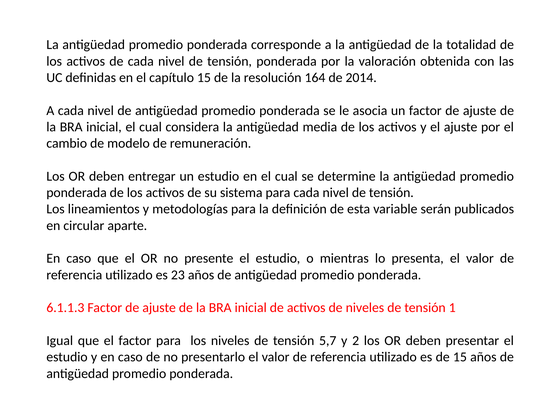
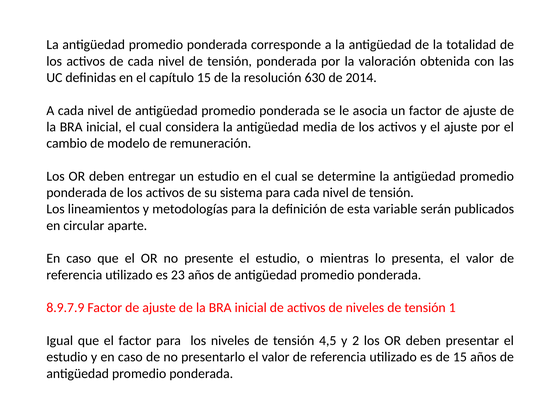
164: 164 -> 630
6.1.1.3: 6.1.1.3 -> 8.9.7.9
5,7: 5,7 -> 4,5
